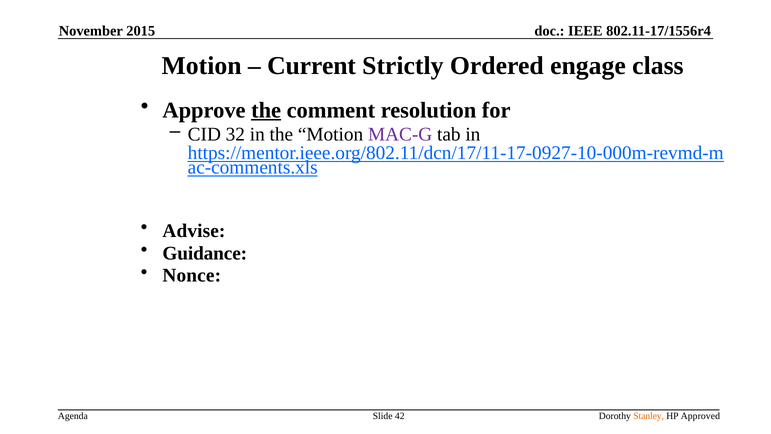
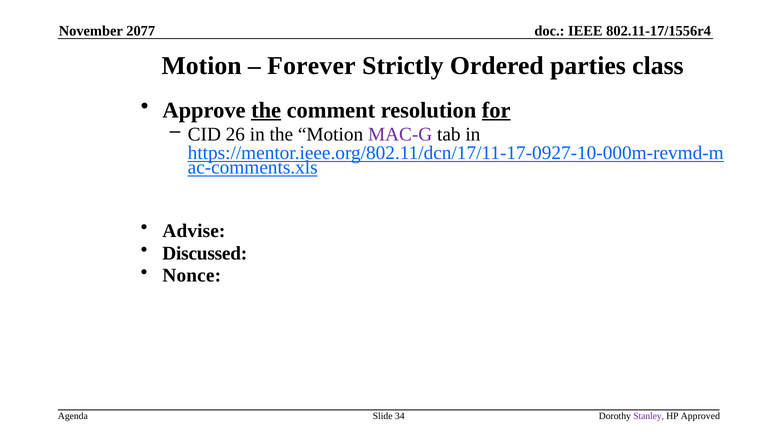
2015: 2015 -> 2077
Current: Current -> Forever
engage: engage -> parties
for underline: none -> present
32: 32 -> 26
Guidance: Guidance -> Discussed
42: 42 -> 34
Stanley colour: orange -> purple
